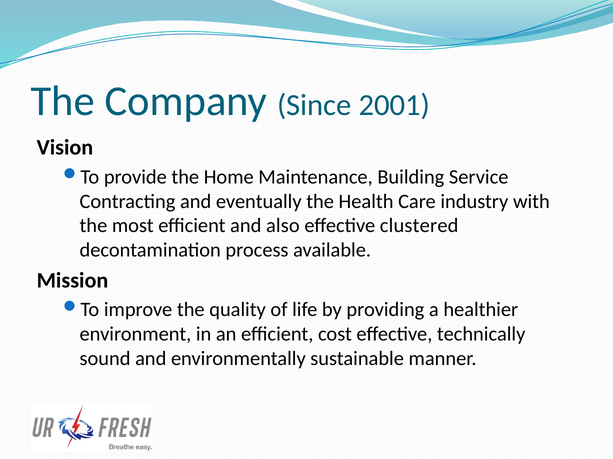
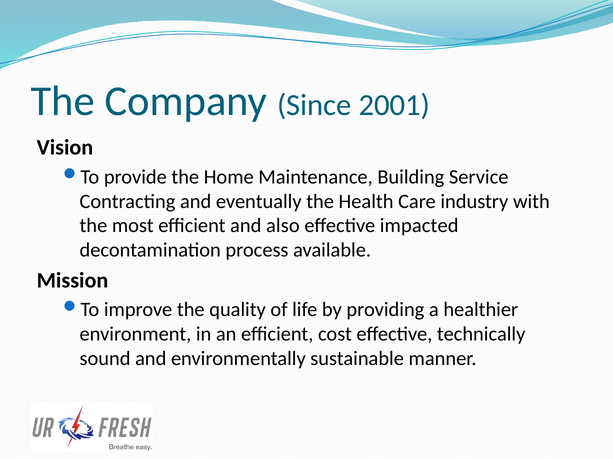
clustered: clustered -> impacted
